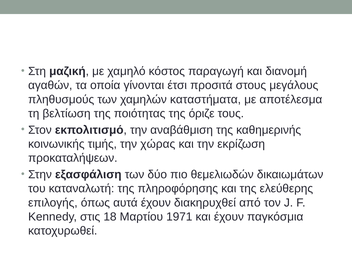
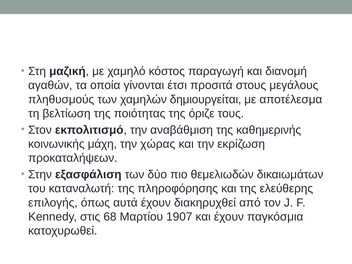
καταστήματα: καταστήματα -> δημιουργείται
τιμής: τιμής -> μάχη
18: 18 -> 68
1971: 1971 -> 1907
